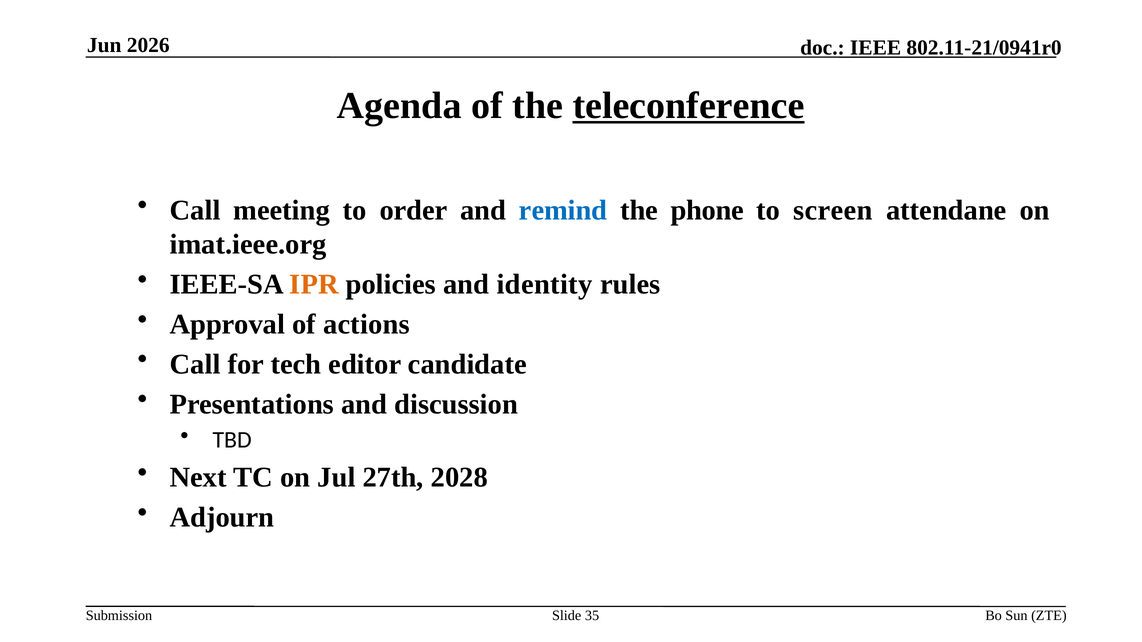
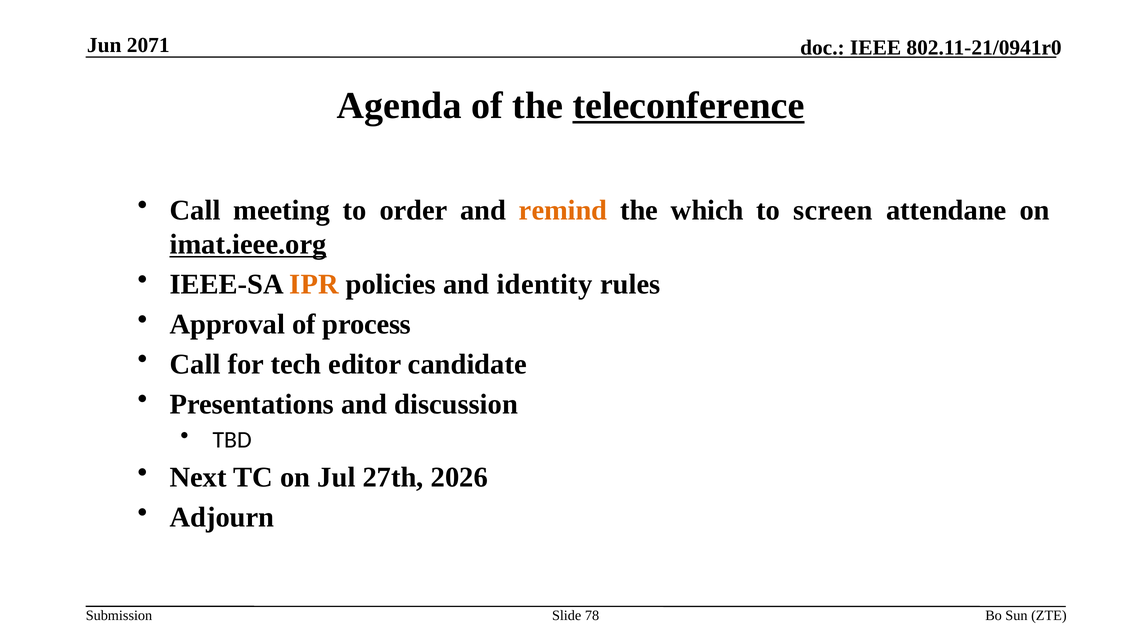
2026: 2026 -> 2071
remind colour: blue -> orange
phone: phone -> which
imat.ieee.org underline: none -> present
actions: actions -> process
2028: 2028 -> 2026
35: 35 -> 78
